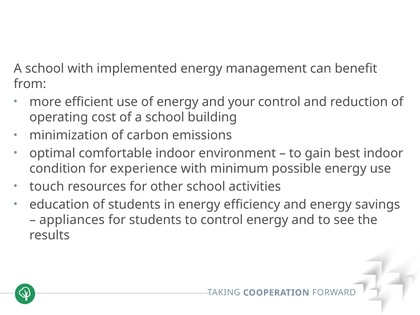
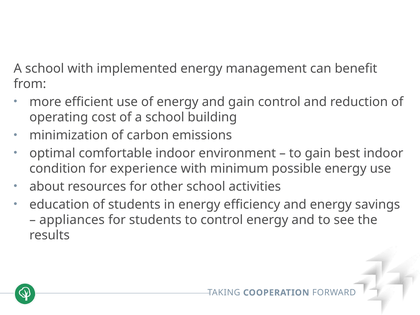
and your: your -> gain
touch: touch -> about
